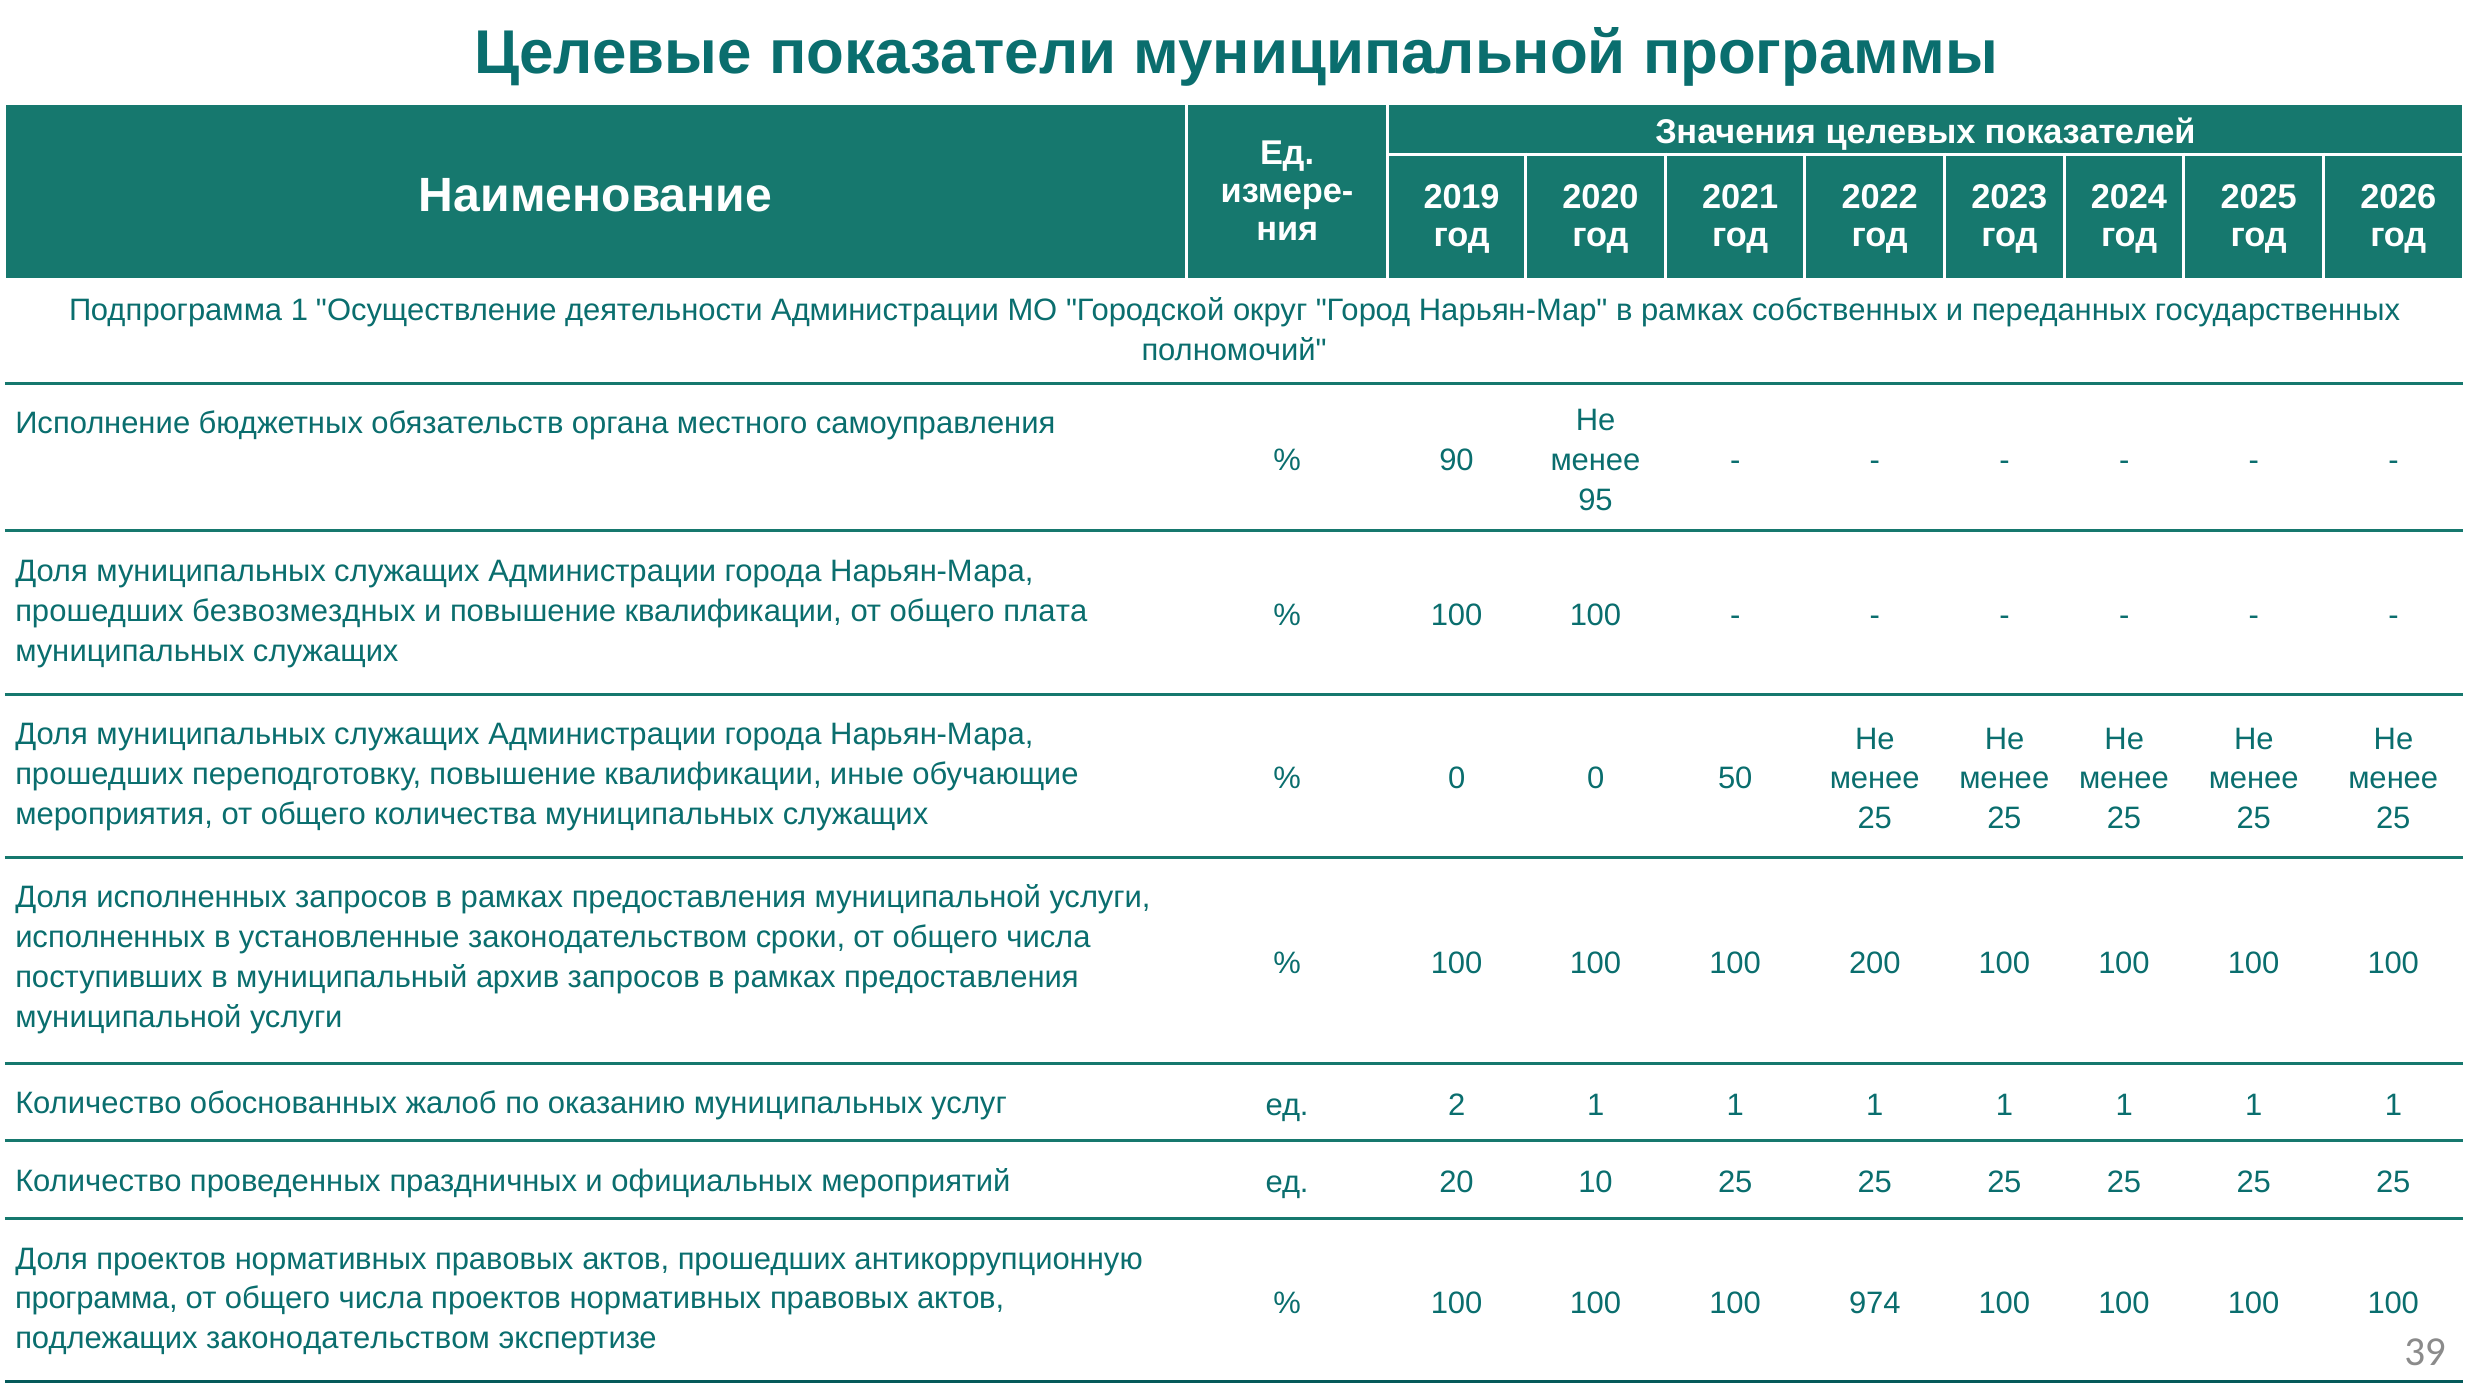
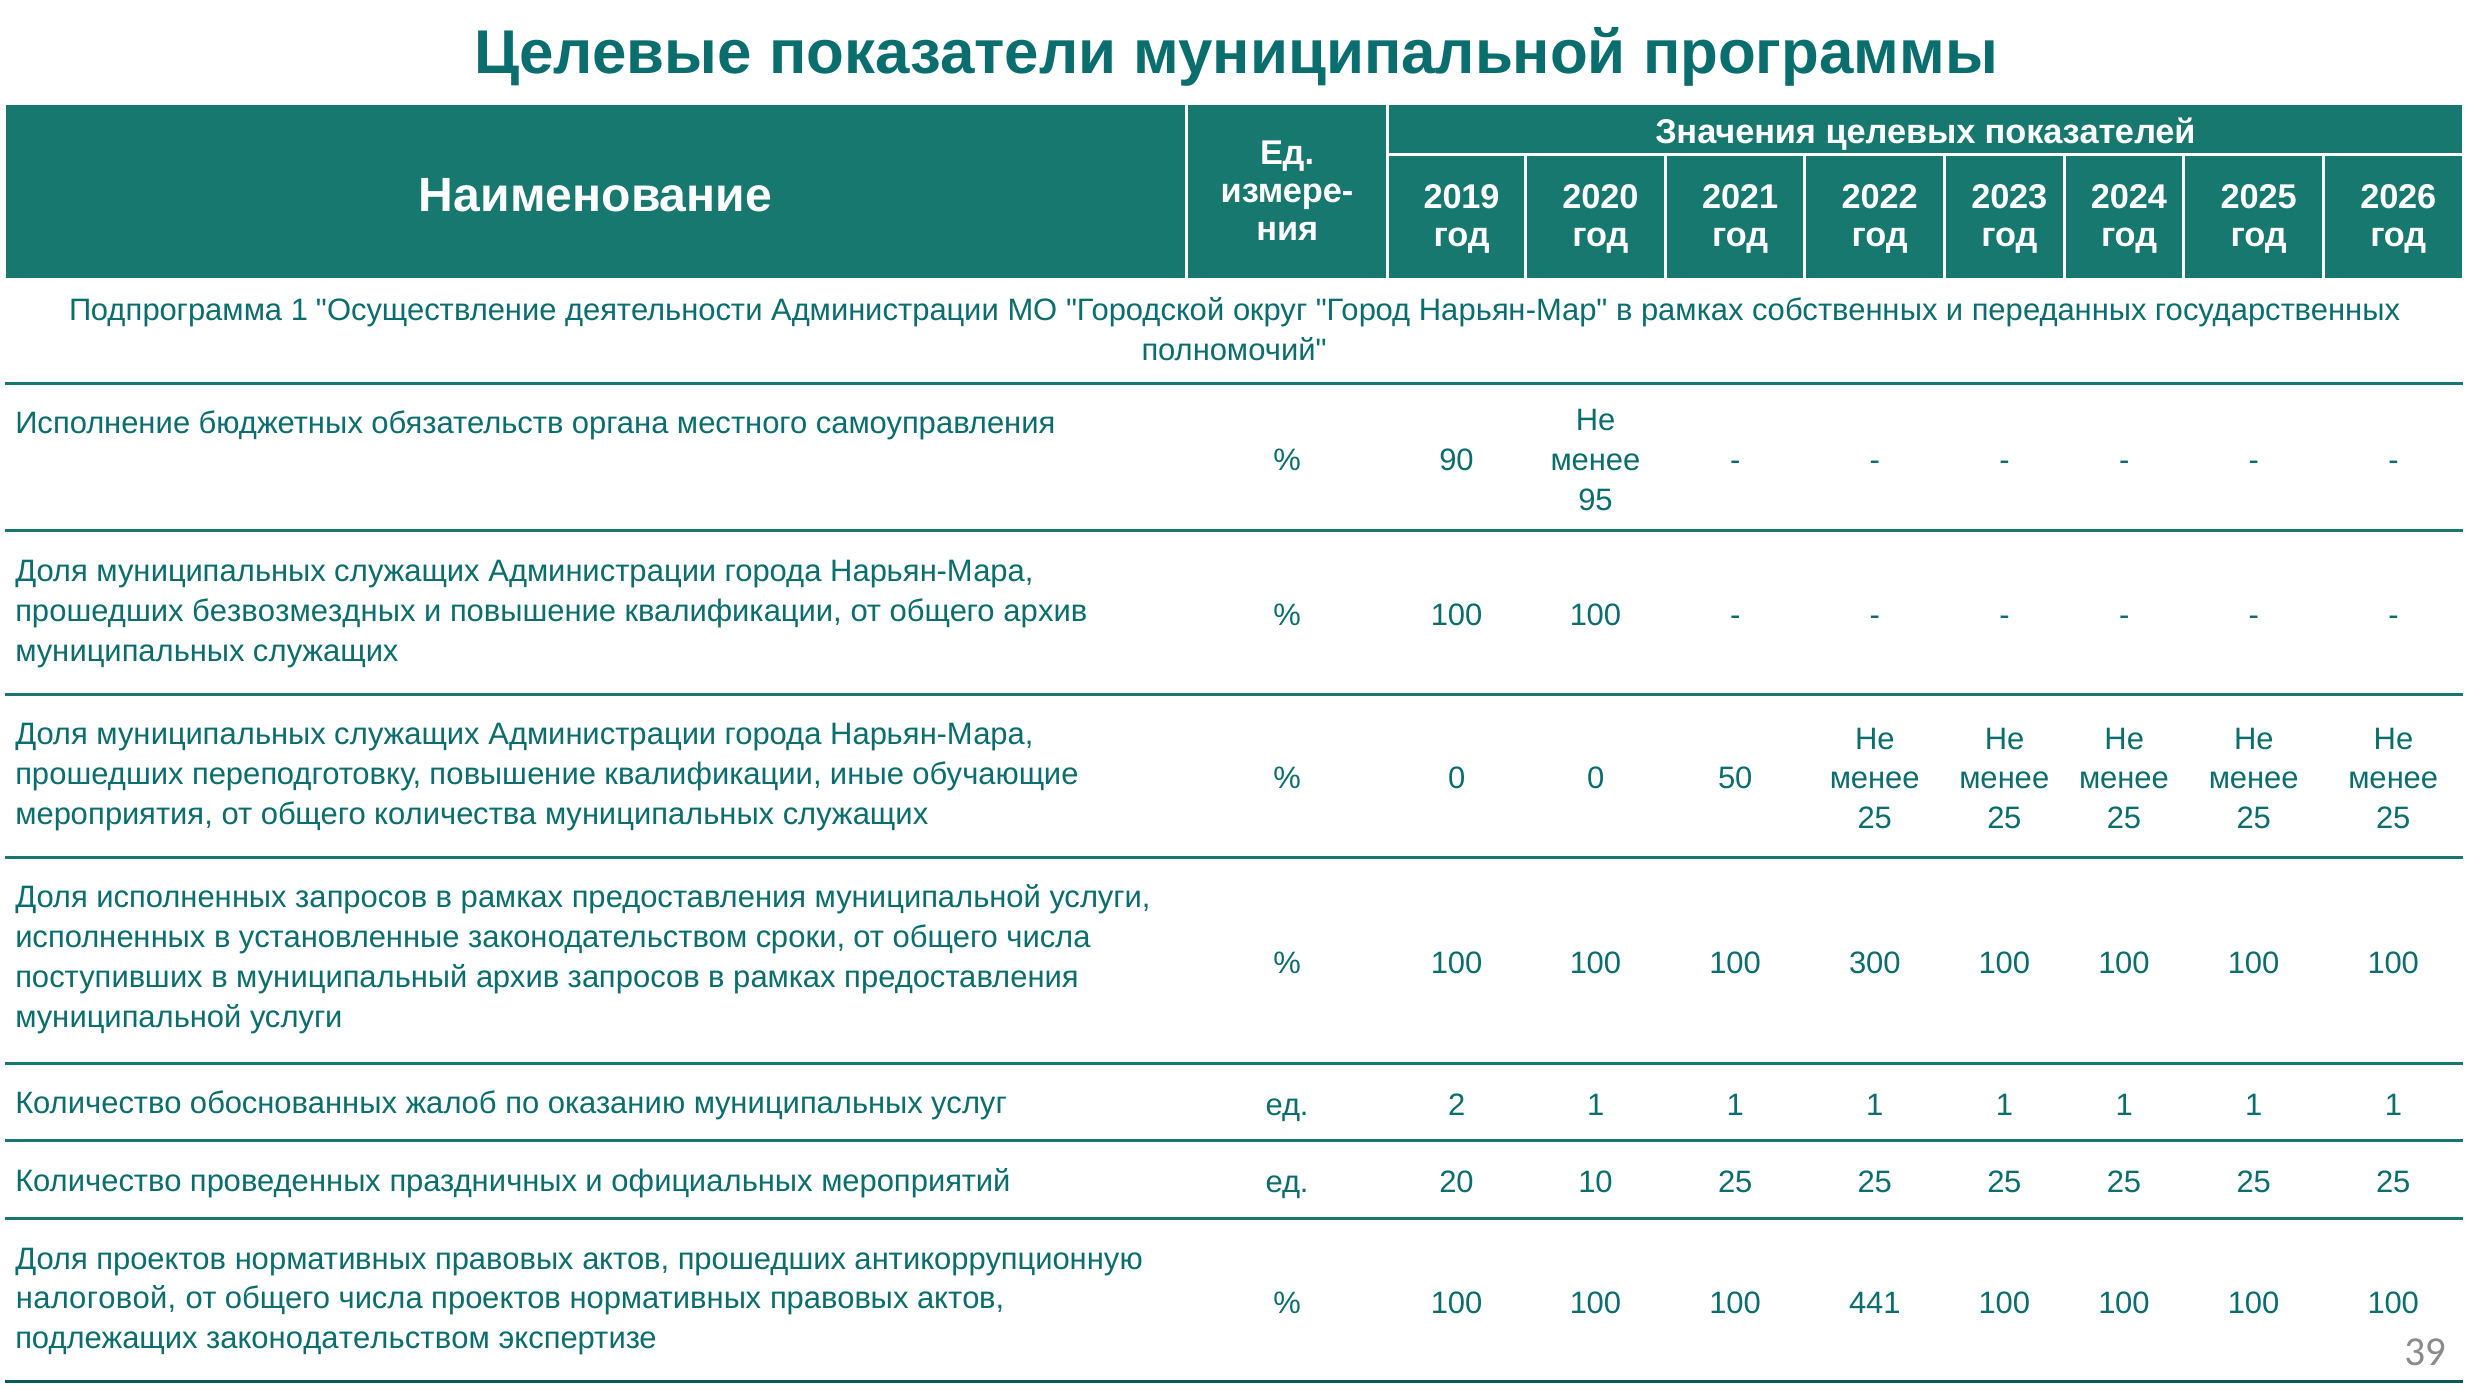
общего плата: плата -> архив
200: 200 -> 300
программа: программа -> налоговой
974: 974 -> 441
